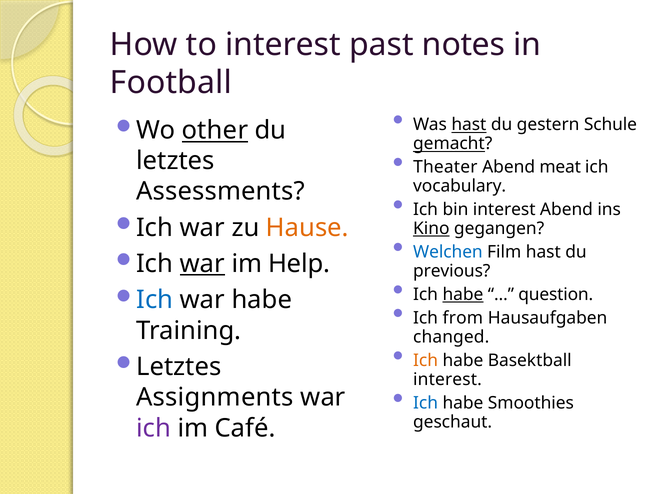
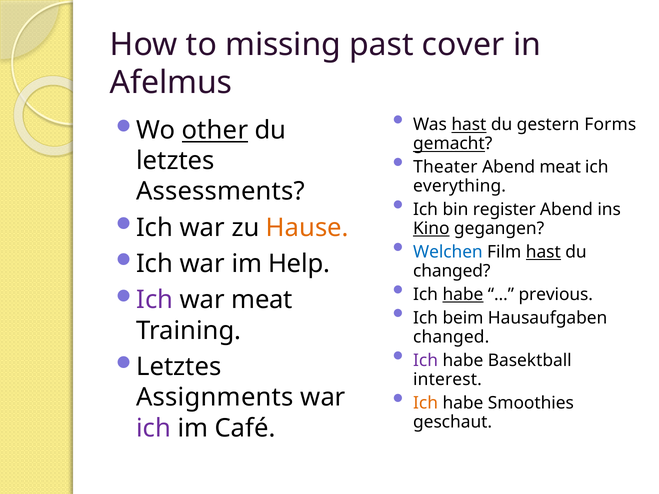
to interest: interest -> missing
notes: notes -> cover
Football: Football -> Afelmus
Schule: Schule -> Forms
vocabulary: vocabulary -> everything
bin interest: interest -> register
hast at (543, 252) underline: none -> present
war at (202, 264) underline: present -> none
previous at (452, 271): previous -> changed
question: question -> previous
Ich at (155, 300) colour: blue -> purple
war habe: habe -> meat
from: from -> beim
Ich at (426, 361) colour: orange -> purple
Ich at (426, 403) colour: blue -> orange
